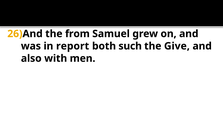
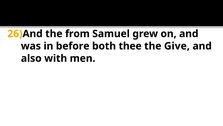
report: report -> before
such: such -> thee
